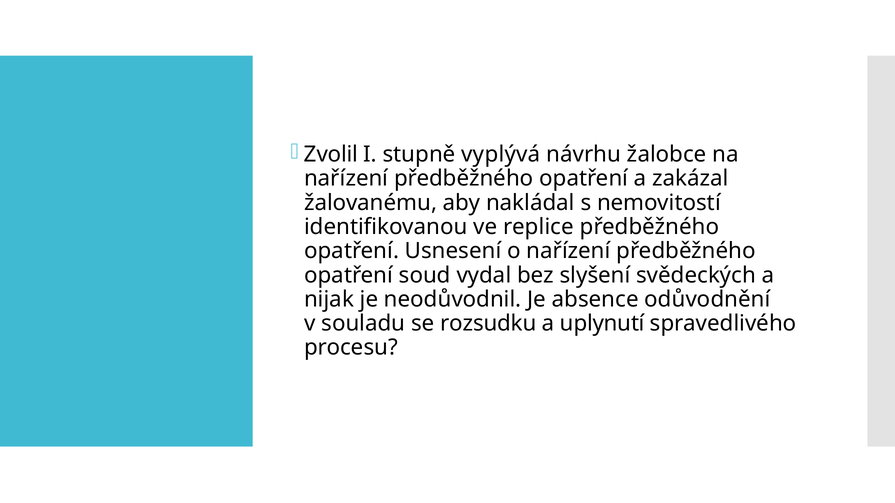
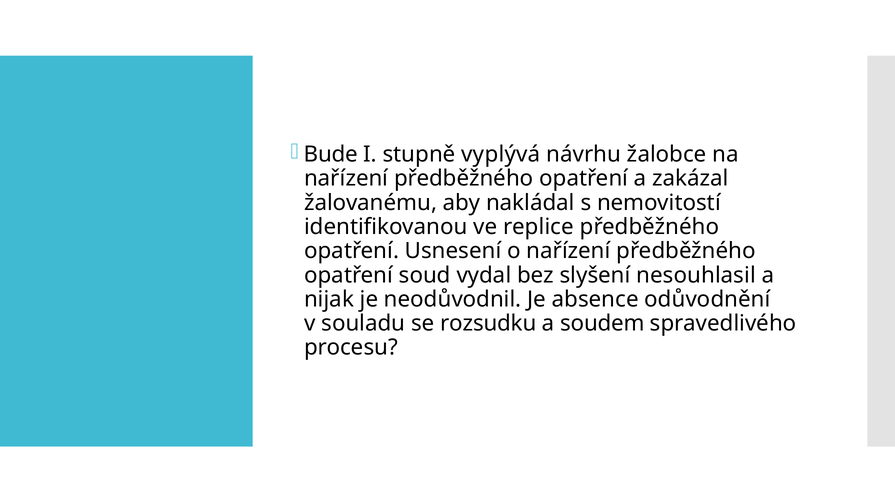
Zvolil: Zvolil -> Bude
svědeckých: svědeckých -> nesouhlasil
uplynutí: uplynutí -> soudem
